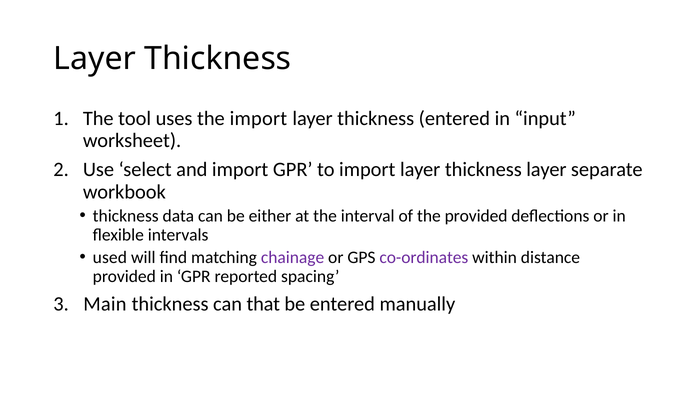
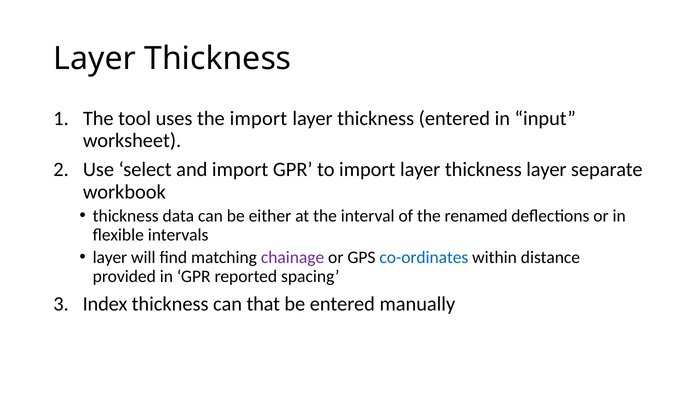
the provided: provided -> renamed
used at (110, 257): used -> layer
co-ordinates colour: purple -> blue
Main: Main -> Index
